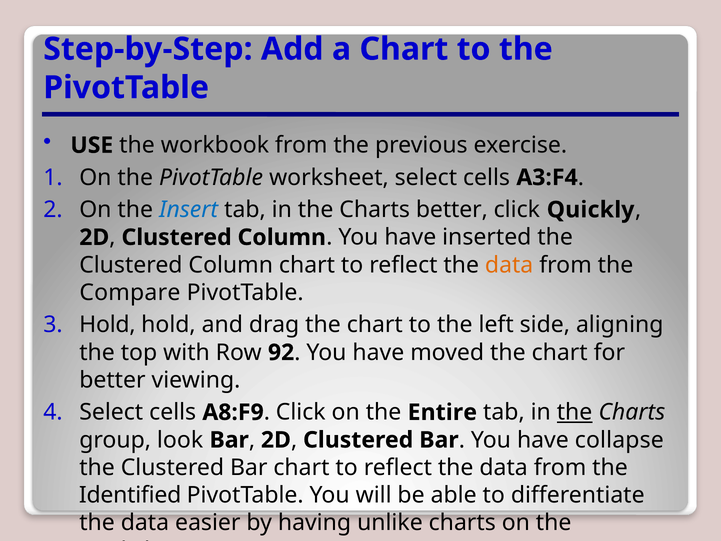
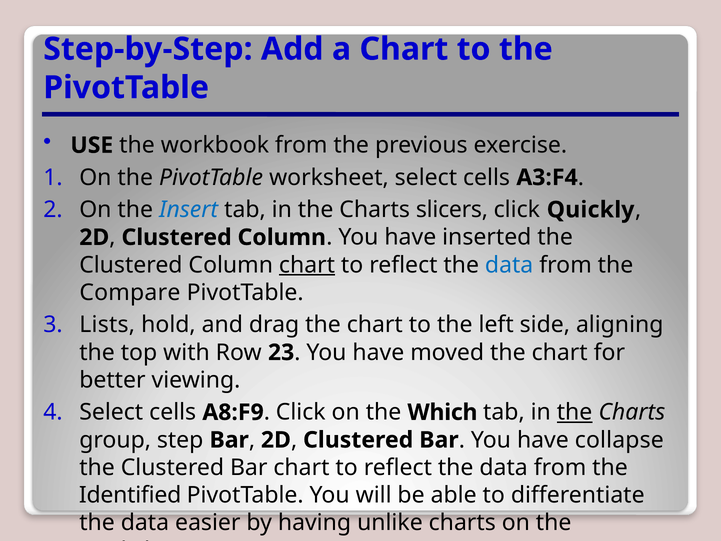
Charts better: better -> slicers
chart at (307, 265) underline: none -> present
data at (509, 265) colour: orange -> blue
Hold at (107, 325): Hold -> Lists
92: 92 -> 23
Entire: Entire -> Which
look: look -> step
